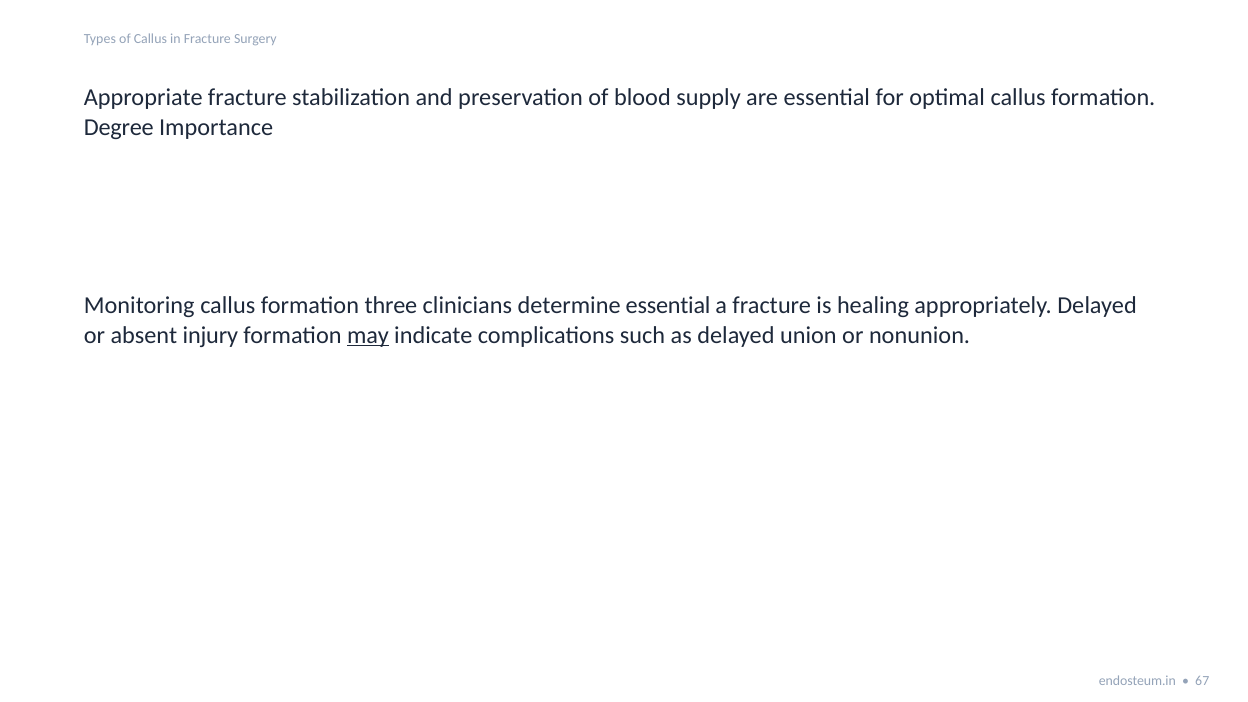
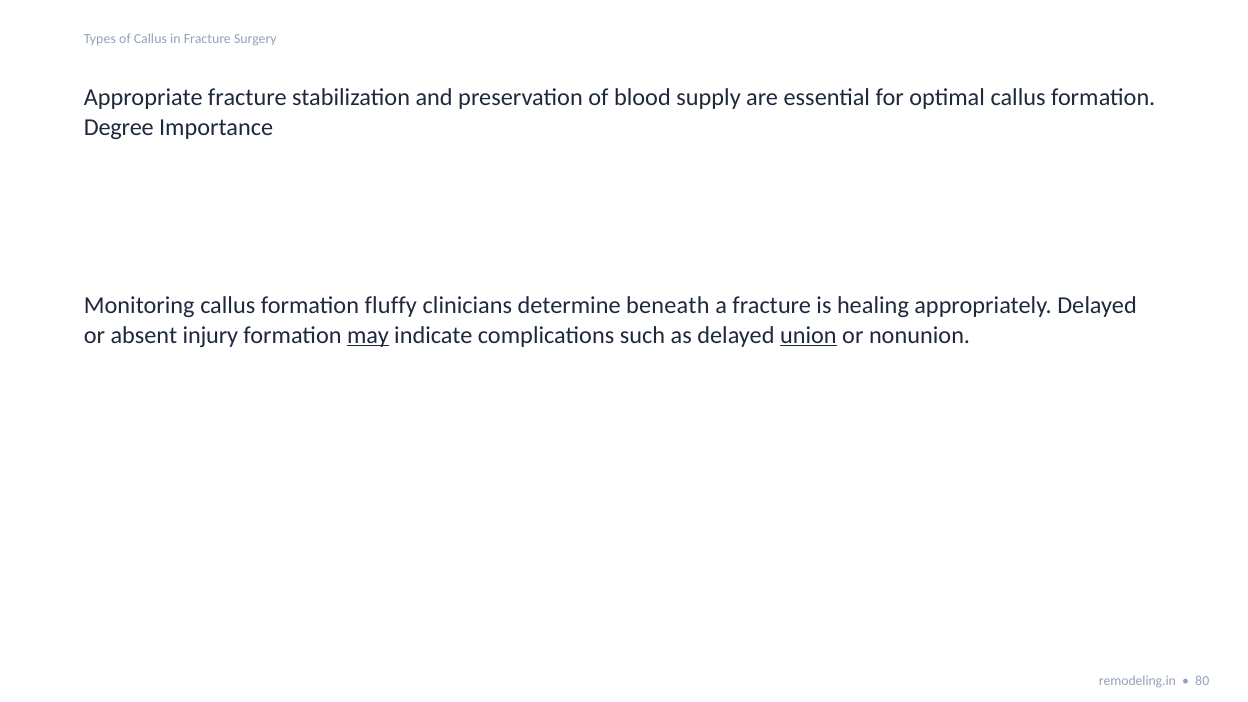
three: three -> fluffy
determine essential: essential -> beneath
union underline: none -> present
endosteum.in: endosteum.in -> remodeling.in
67: 67 -> 80
